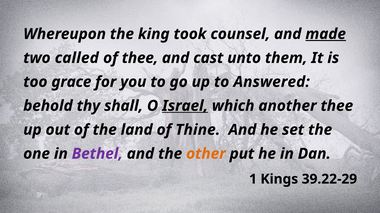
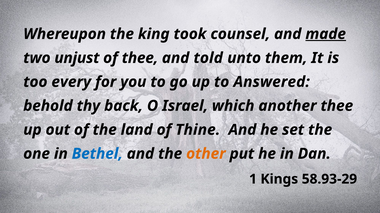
called: called -> unjust
cast: cast -> told
grace: grace -> every
shall: shall -> back
Israel underline: present -> none
Bethel colour: purple -> blue
39.22-29: 39.22-29 -> 58.93-29
